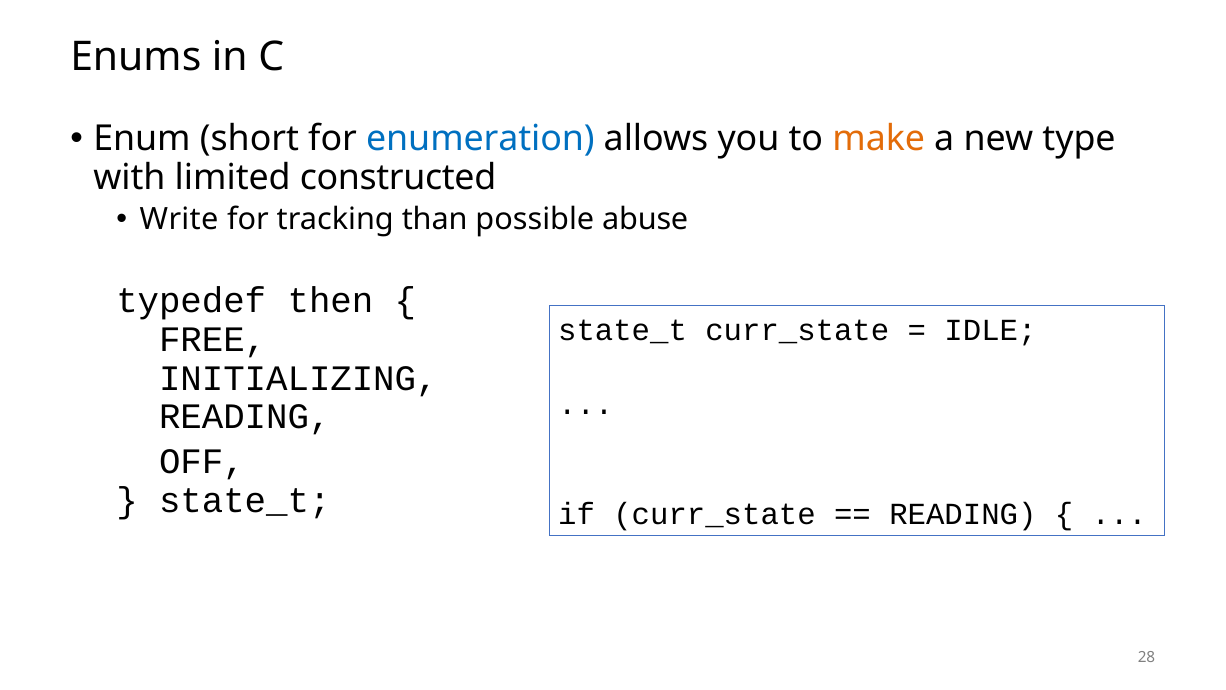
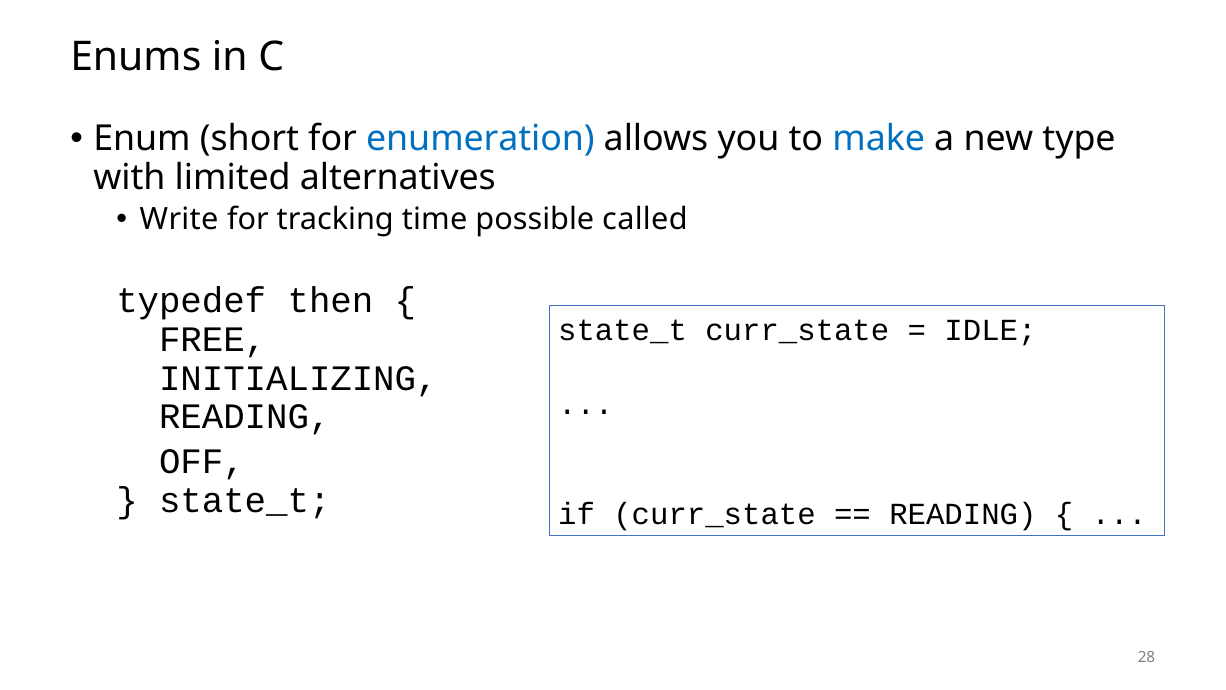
make colour: orange -> blue
constructed: constructed -> alternatives
than: than -> time
abuse: abuse -> called
